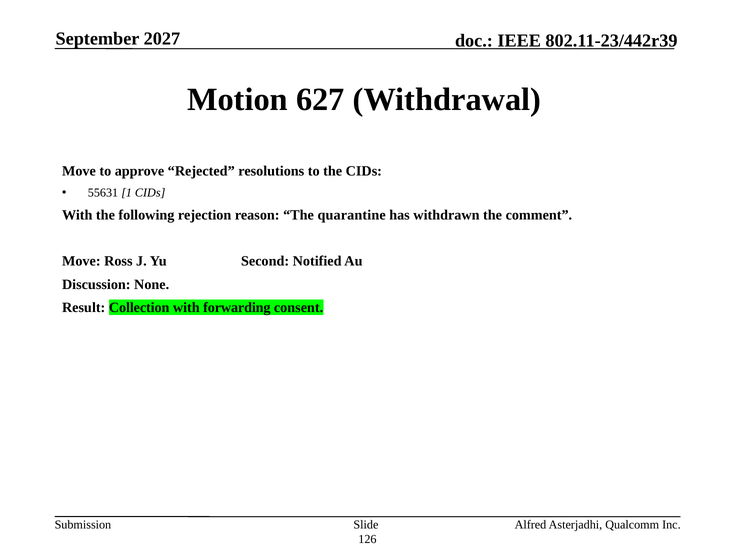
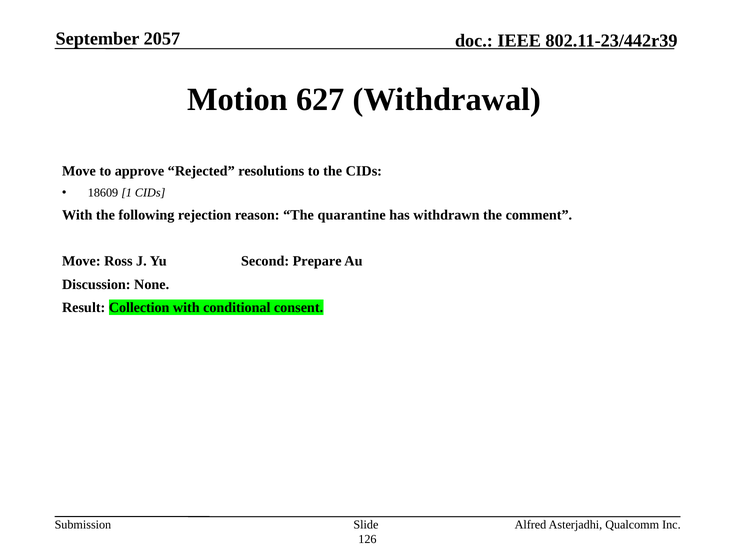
2027: 2027 -> 2057
55631: 55631 -> 18609
Notified: Notified -> Prepare
forwarding: forwarding -> conditional
